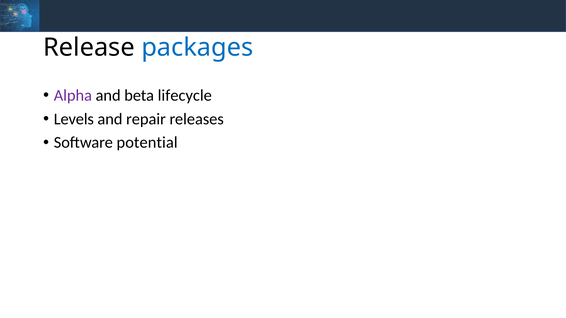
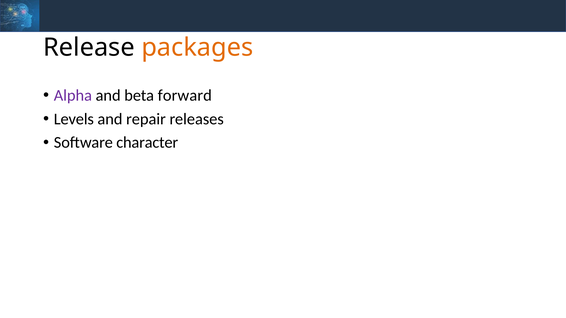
packages colour: blue -> orange
lifecycle: lifecycle -> forward
potential: potential -> character
